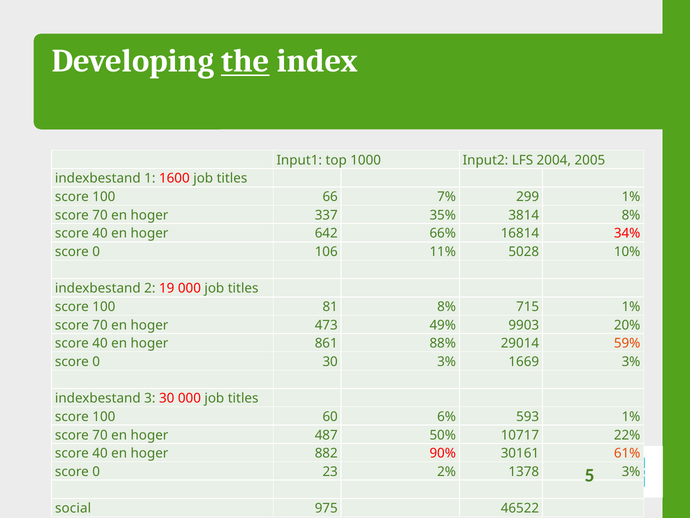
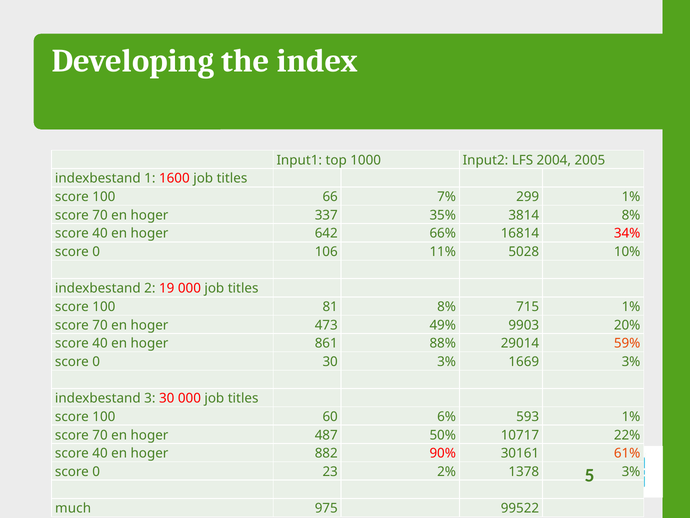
the underline: present -> none
social: social -> much
46522: 46522 -> 99522
